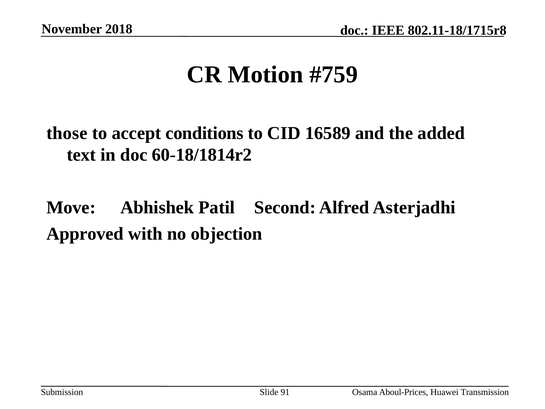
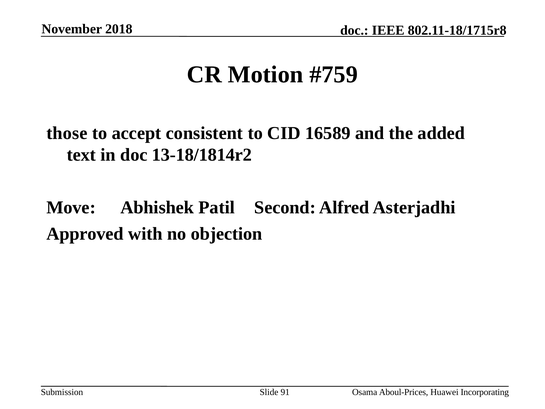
conditions: conditions -> consistent
60-18/1814r2: 60-18/1814r2 -> 13-18/1814r2
Transmission: Transmission -> Incorporating
